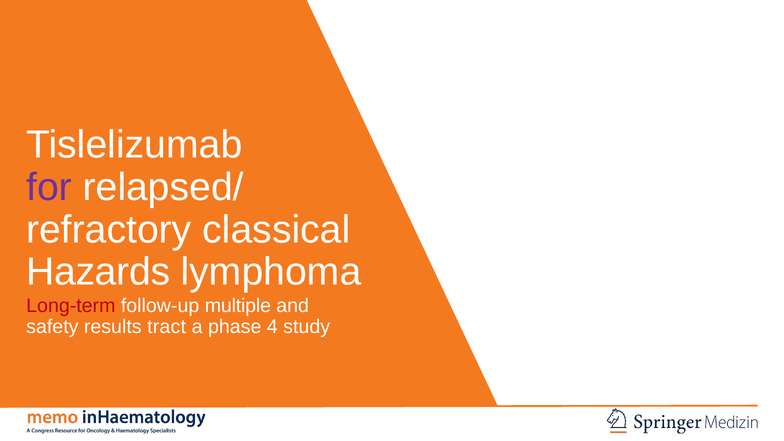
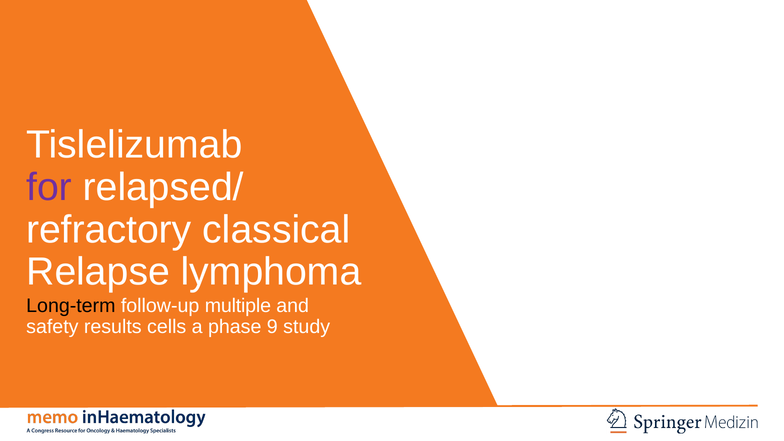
Hazards: Hazards -> Relapse
Long-term colour: red -> black
tract: tract -> cells
4: 4 -> 9
